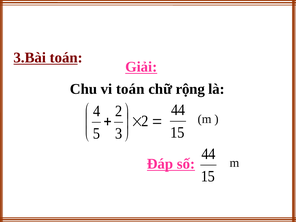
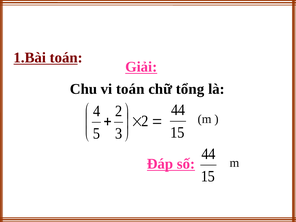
3.Bài: 3.Bài -> 1.Bài
rộng: rộng -> tổng
